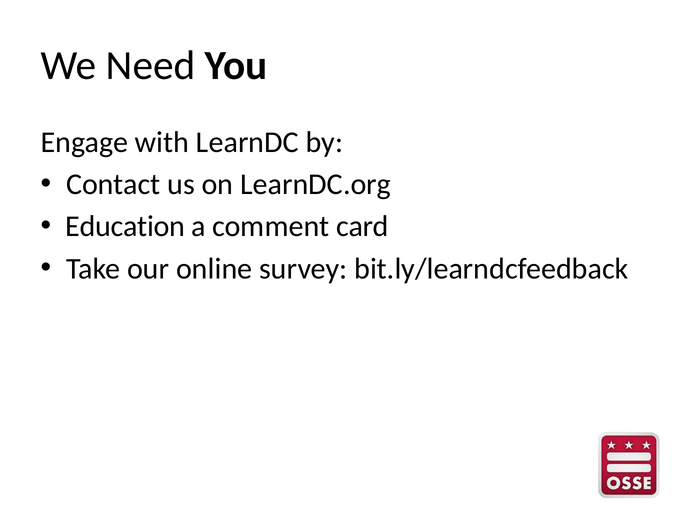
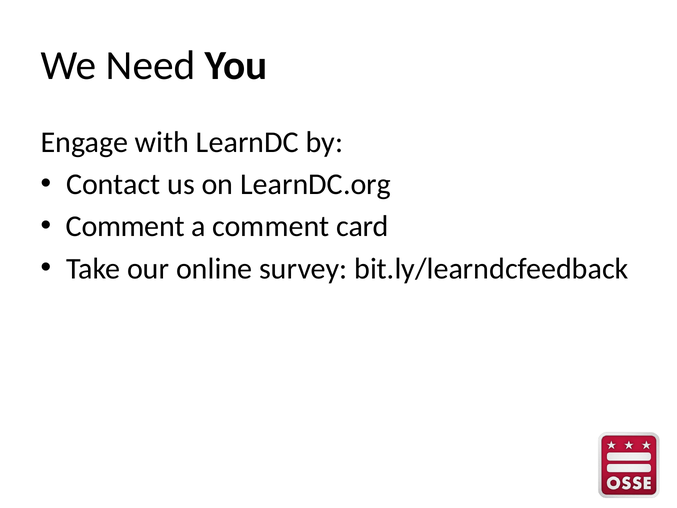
Education at (125, 226): Education -> Comment
